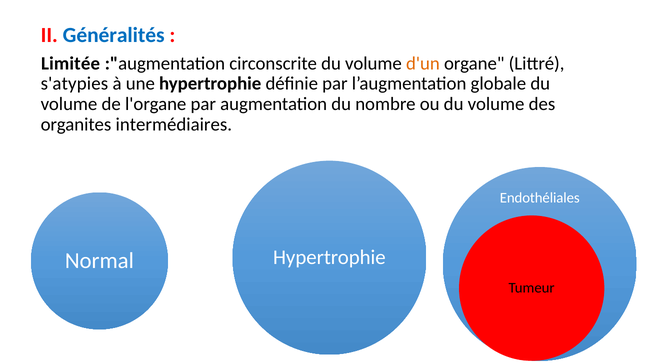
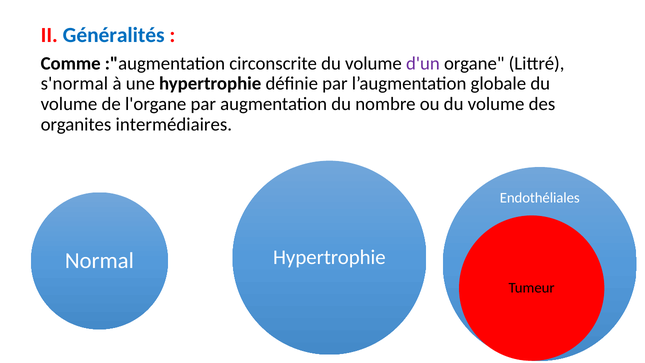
Limitée: Limitée -> Comme
d'un colour: orange -> purple
s'atypies: s'atypies -> s'normal
